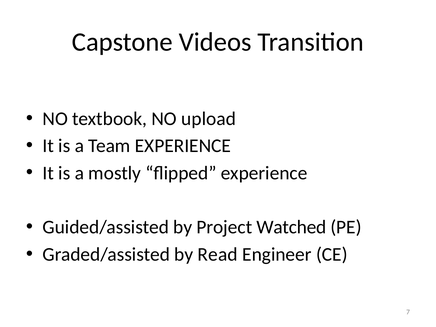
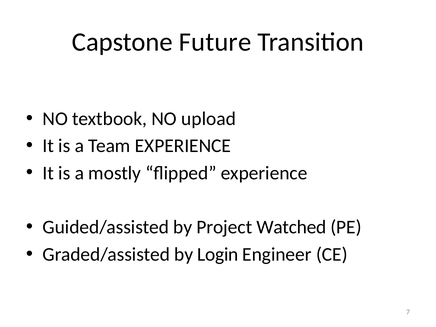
Videos: Videos -> Future
Read: Read -> Login
